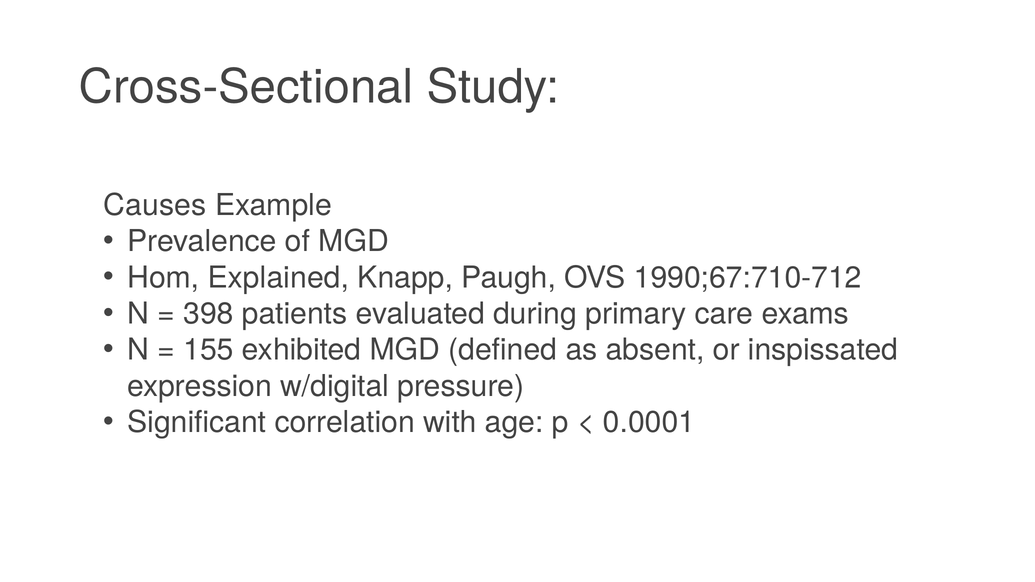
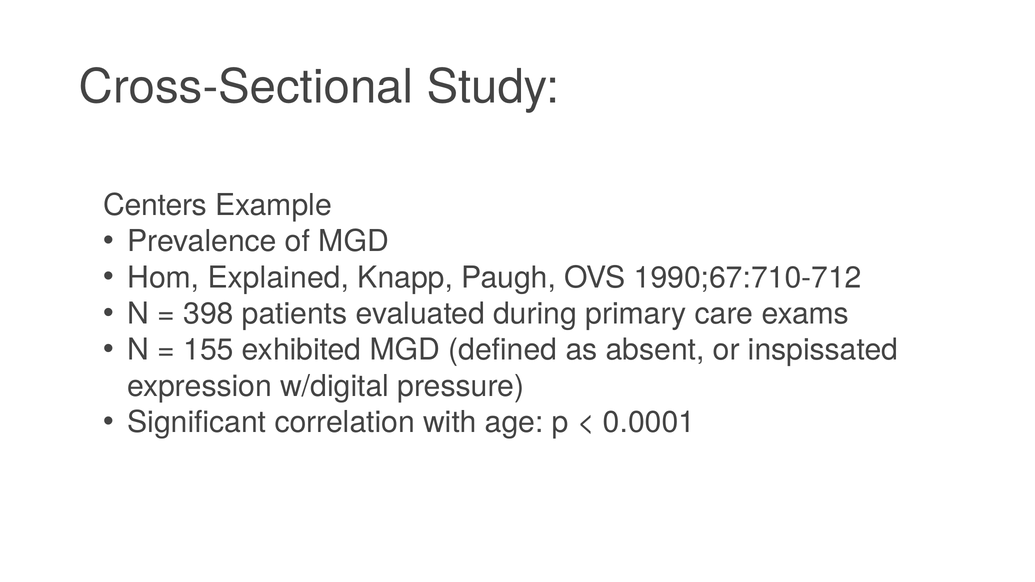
Causes: Causes -> Centers
